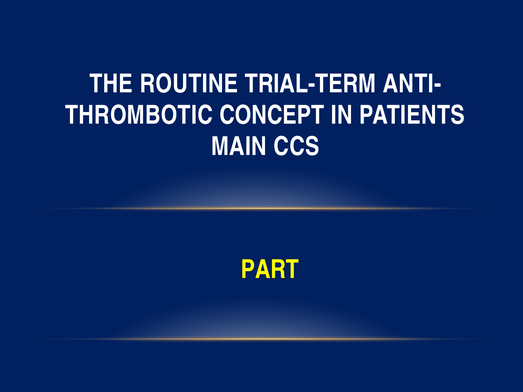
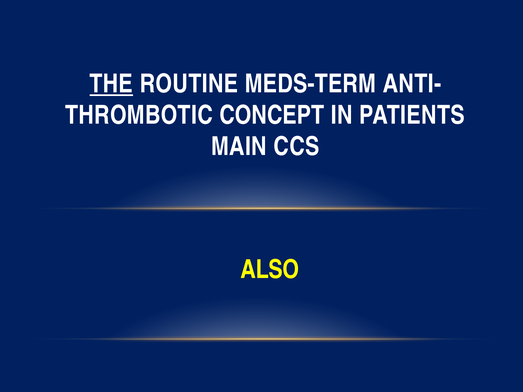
THE underline: none -> present
TRIAL-TERM: TRIAL-TERM -> MEDS-TERM
PART: PART -> ALSO
